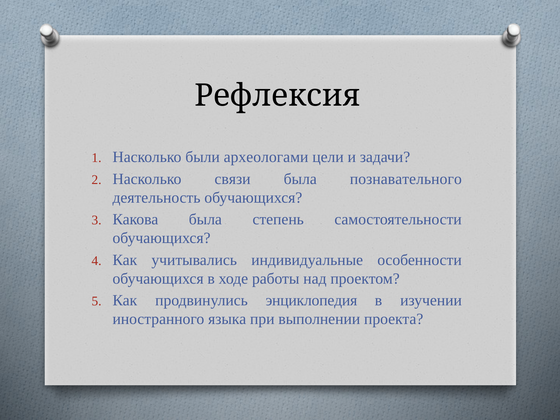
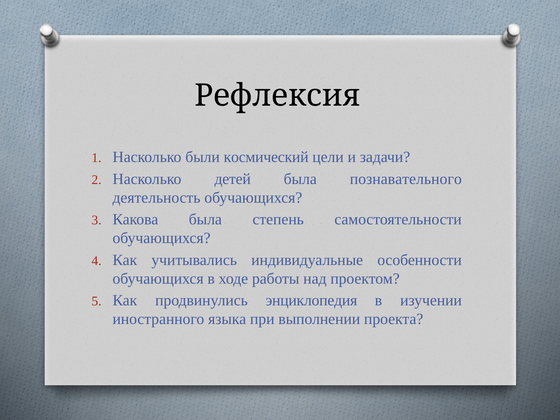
археологами: археологами -> космический
связи: связи -> детей
